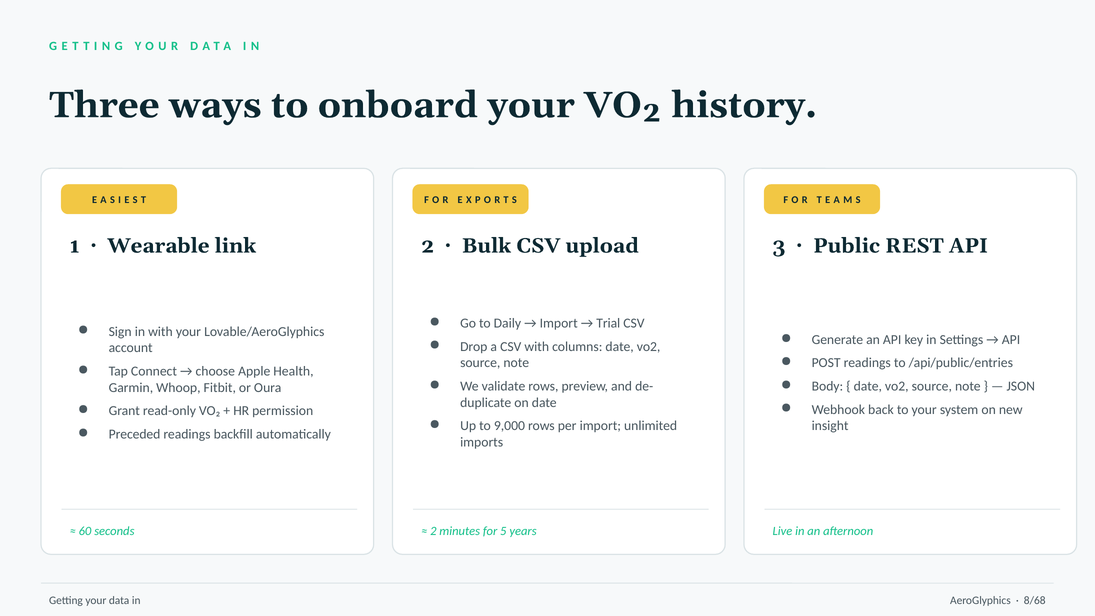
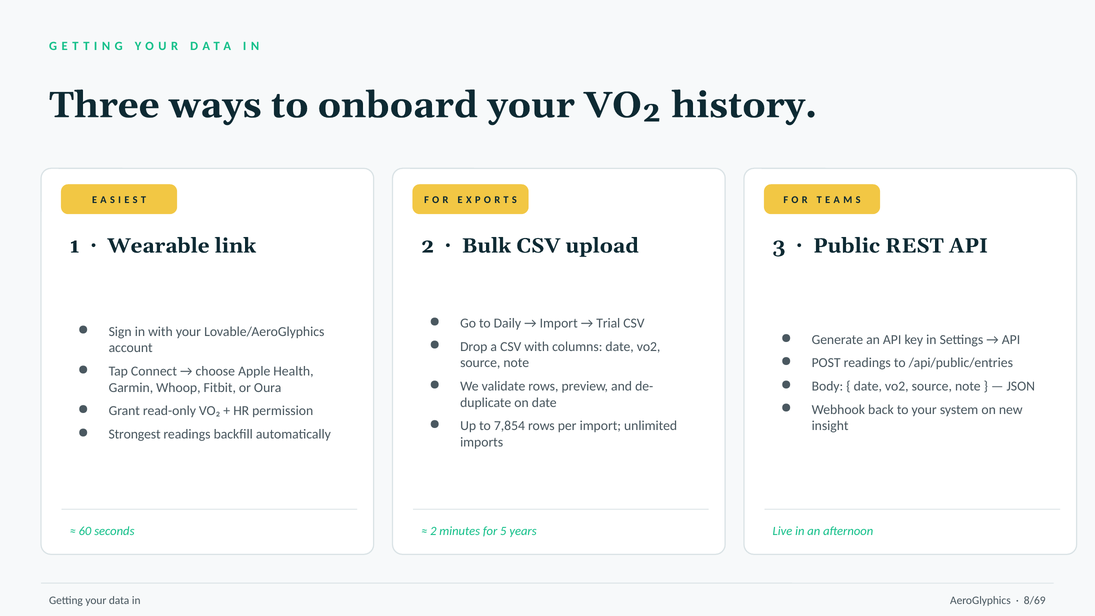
9,000: 9,000 -> 7,854
Preceded: Preceded -> Strongest
8/68: 8/68 -> 8/69
